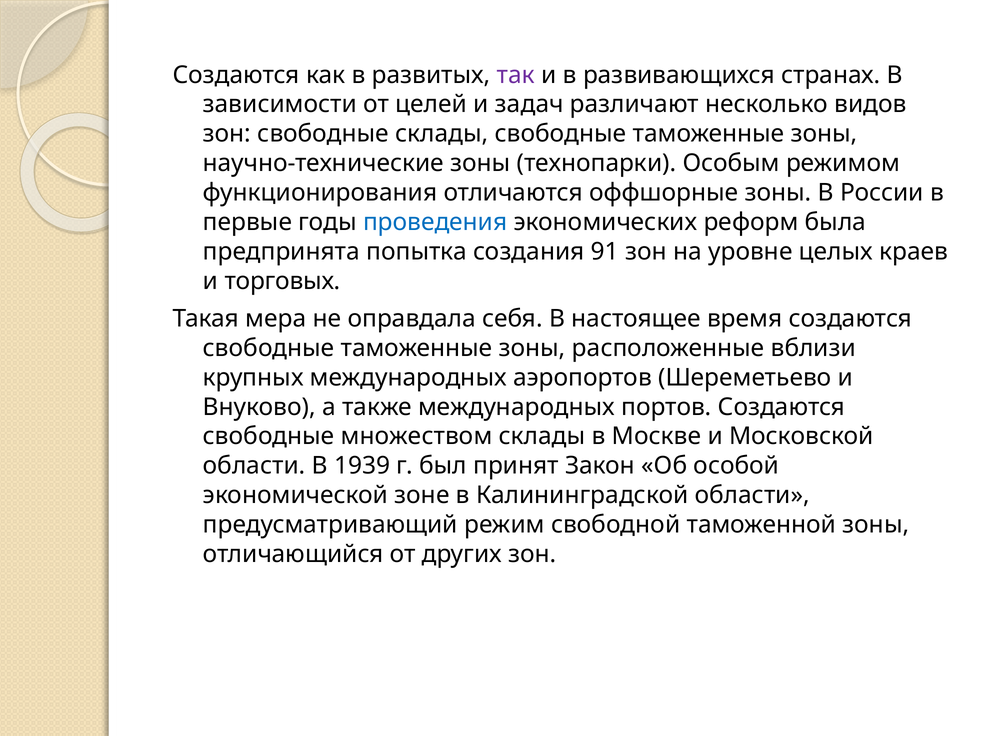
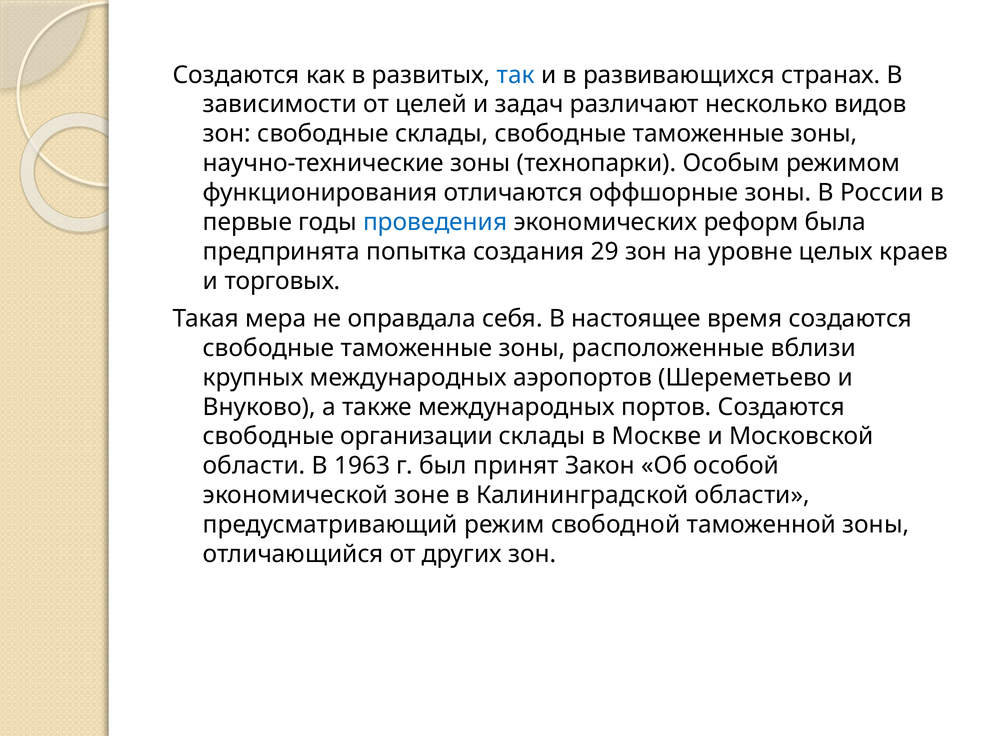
так colour: purple -> blue
91: 91 -> 29
множеством: множеством -> организации
1939: 1939 -> 1963
